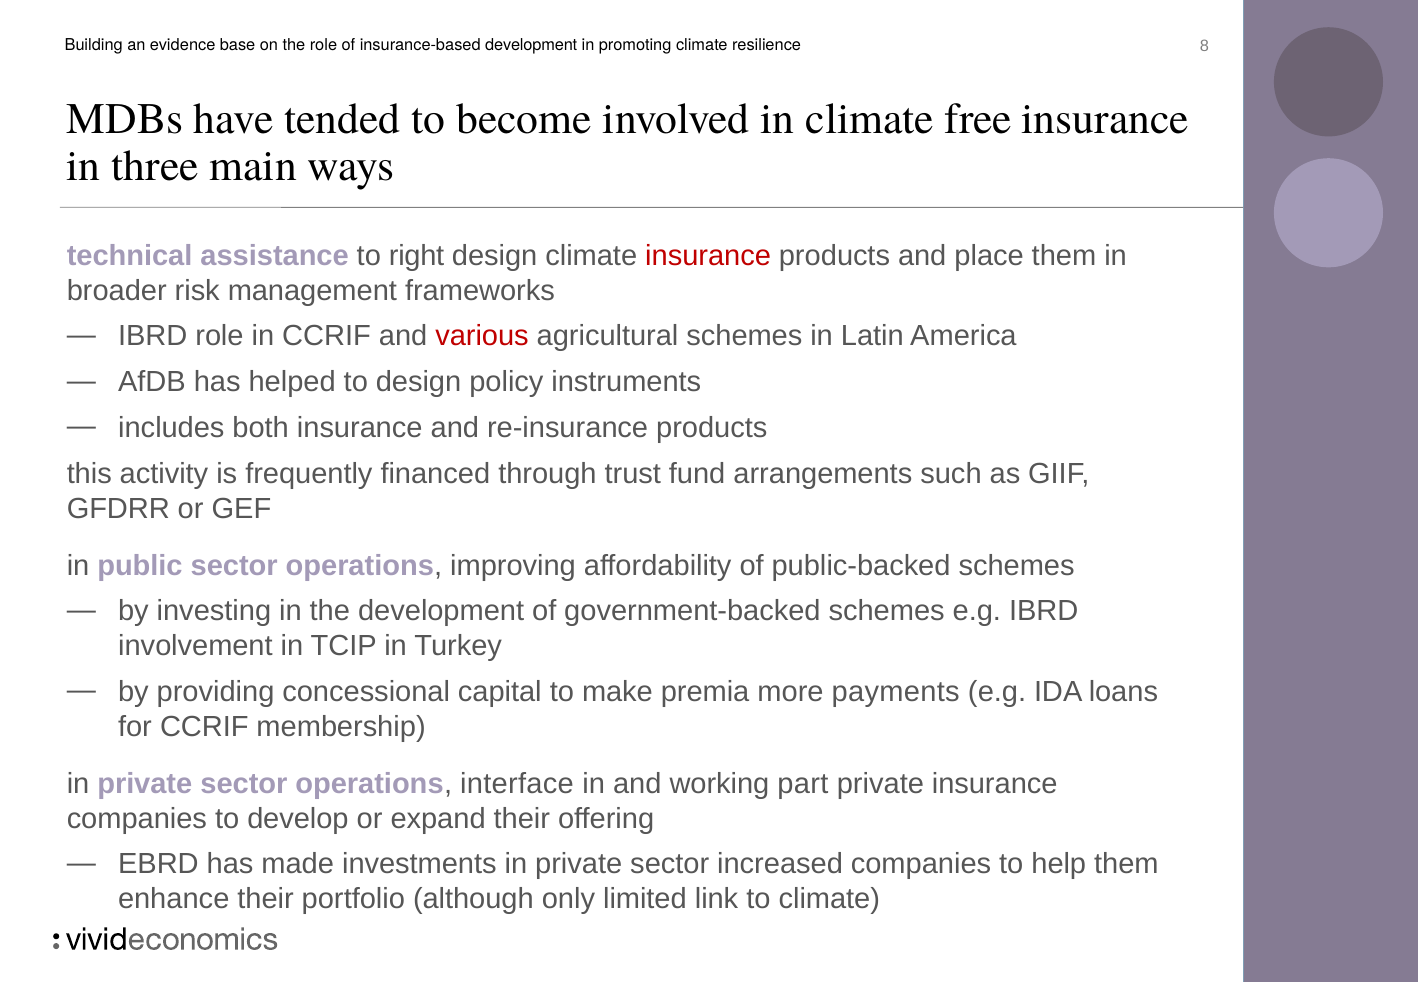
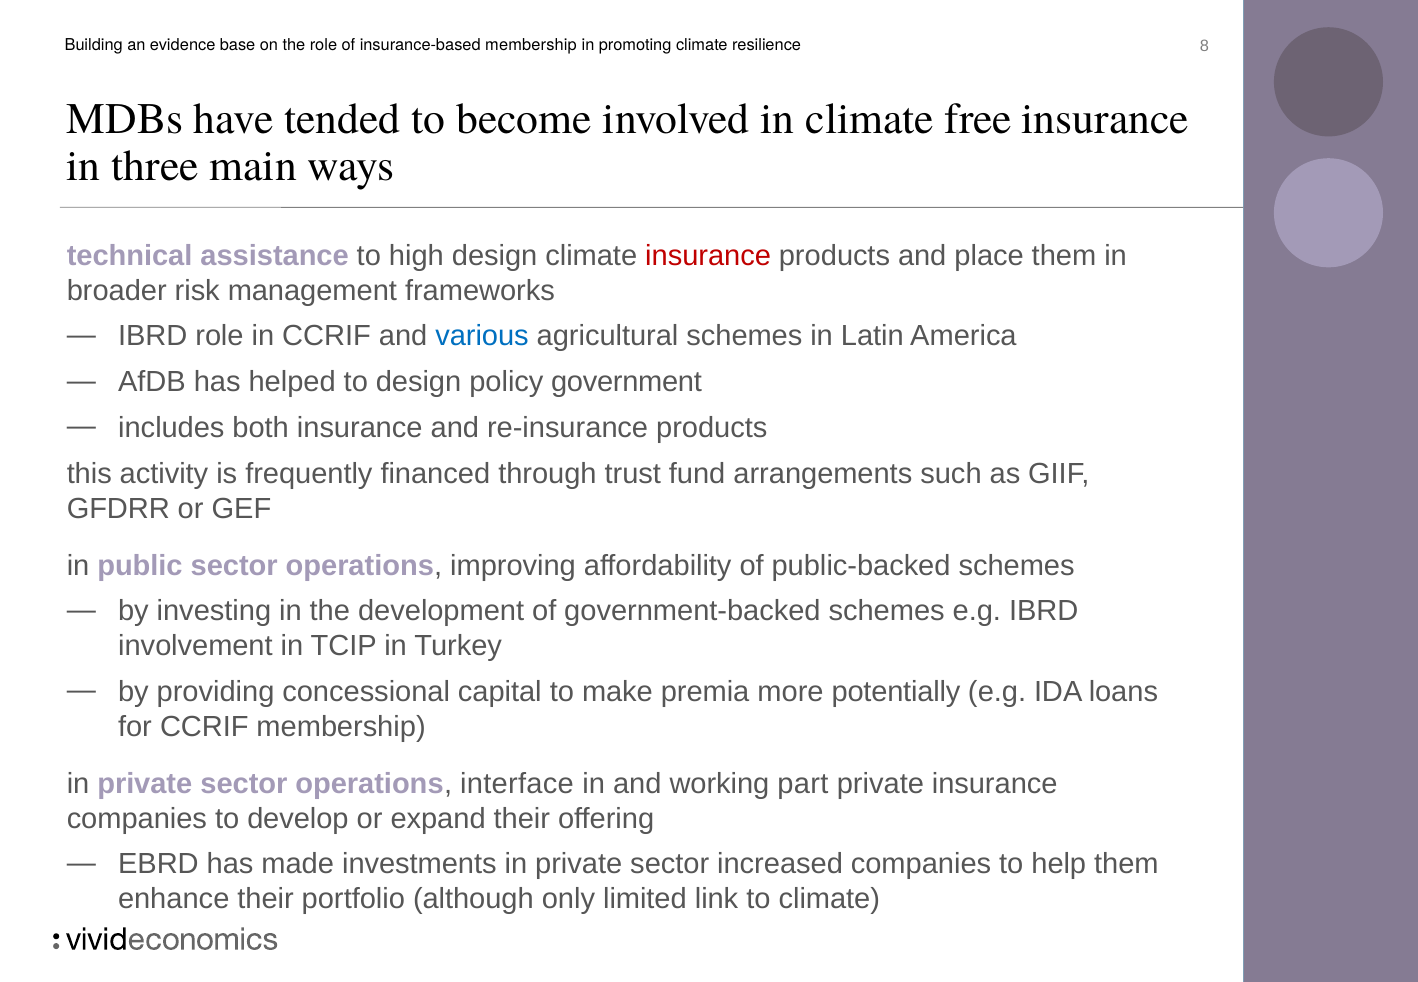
insurance-based development: development -> membership
right: right -> high
various colour: red -> blue
instruments: instruments -> government
payments: payments -> potentially
